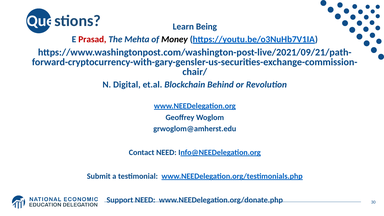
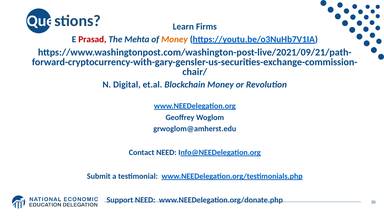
Being: Being -> Firms
Money at (174, 39) colour: black -> orange
Blockchain Behind: Behind -> Money
